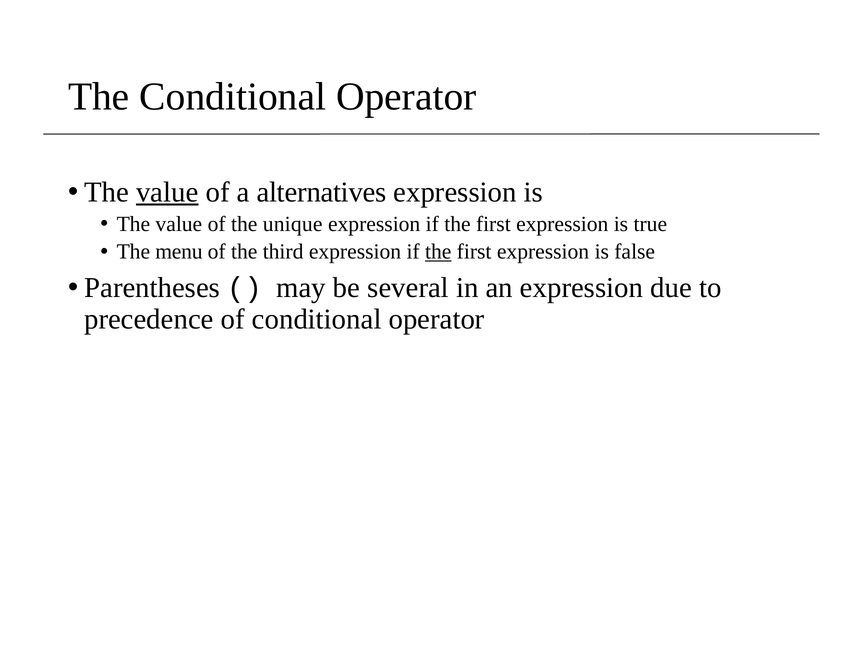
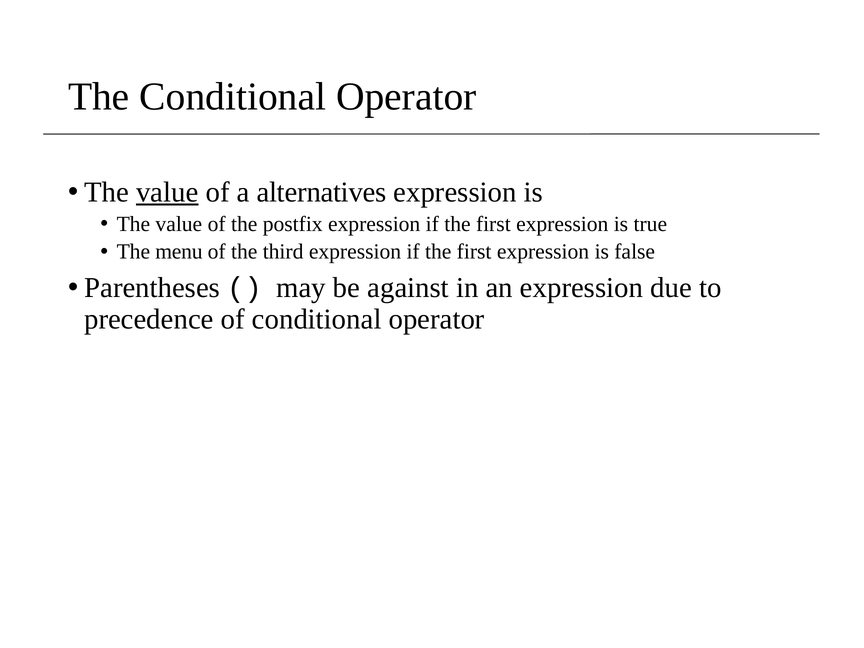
unique: unique -> postfix
the at (438, 252) underline: present -> none
several: several -> against
